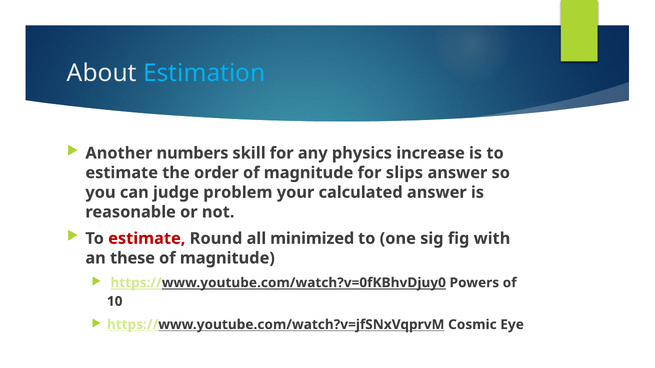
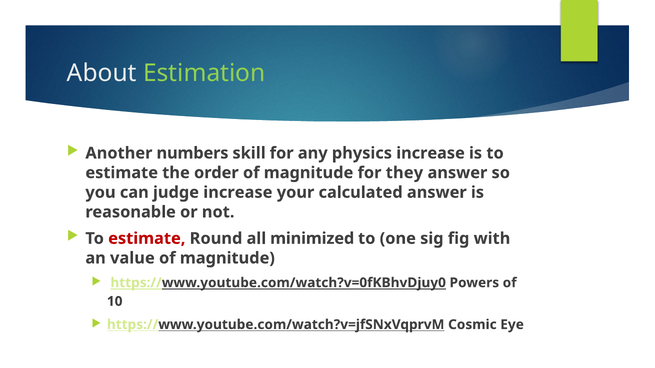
Estimation colour: light blue -> light green
slips: slips -> they
judge problem: problem -> increase
these: these -> value
